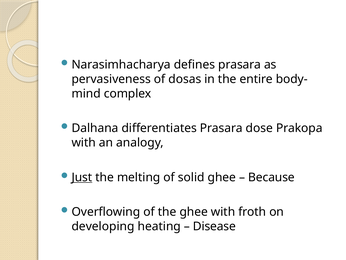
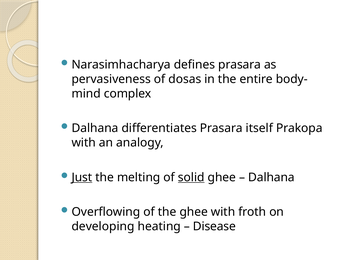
dose: dose -> itself
solid underline: none -> present
Because at (271, 177): Because -> Dalhana
